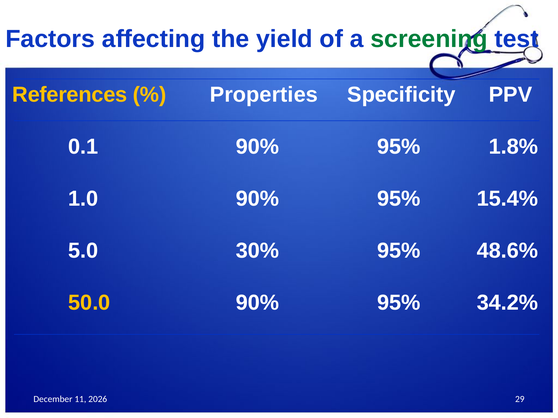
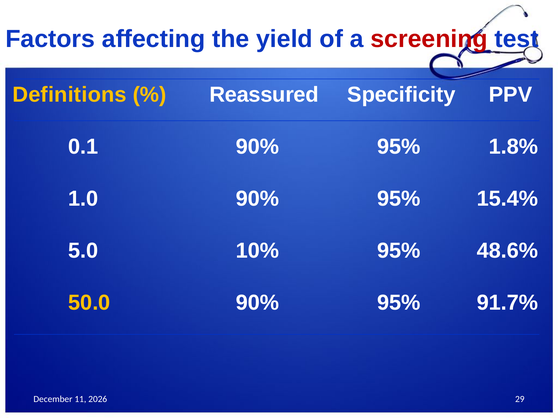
screening colour: green -> red
References: References -> Definitions
Properties: Properties -> Reassured
30%: 30% -> 10%
34.2%: 34.2% -> 91.7%
